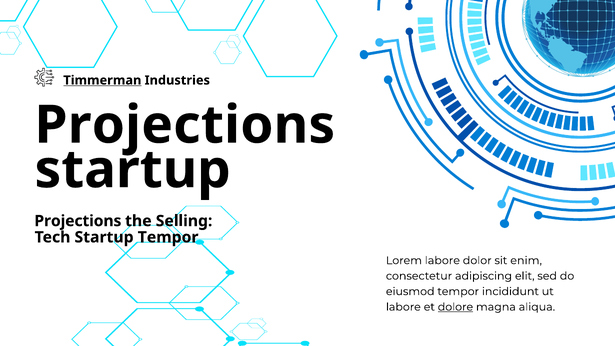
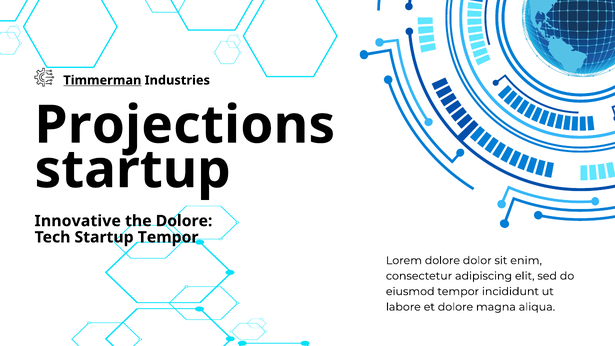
Projections at (78, 221): Projections -> Innovative
the Selling: Selling -> Dolore
Lorem labore: labore -> dolore
dolore at (455, 307) underline: present -> none
